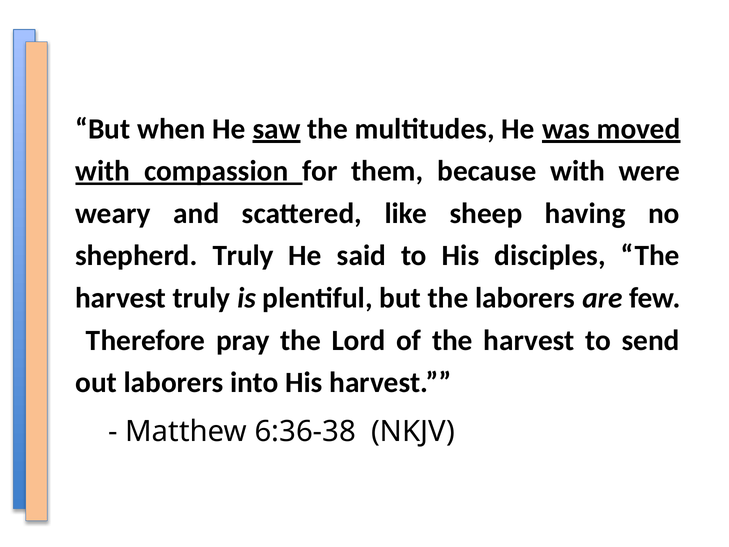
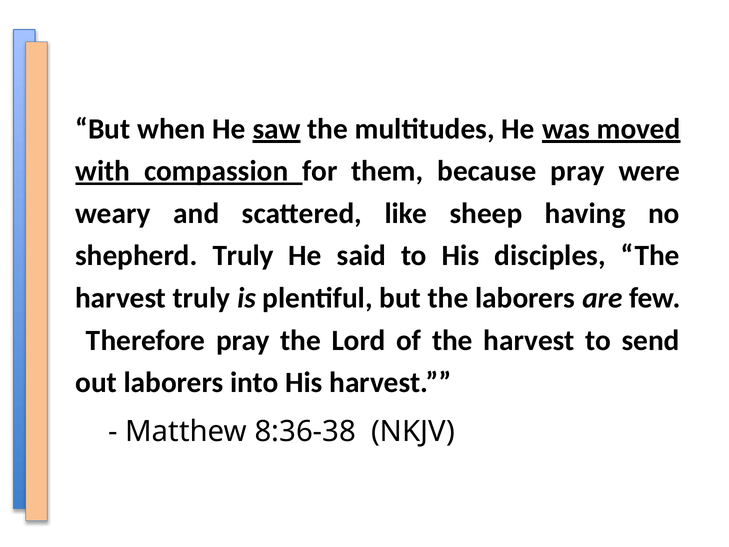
because with: with -> pray
6:36-38: 6:36-38 -> 8:36-38
